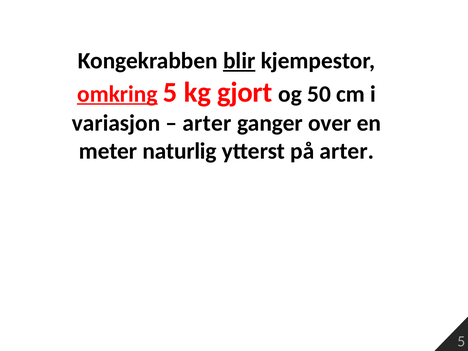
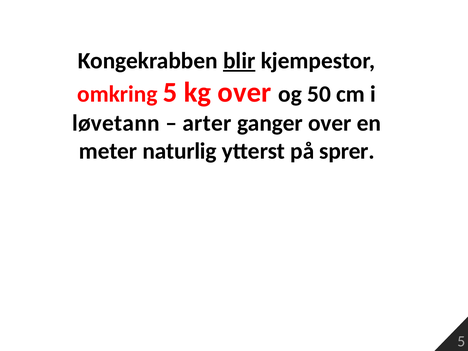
omkring underline: present -> none
kg gjort: gjort -> over
variasjon: variasjon -> løvetann
på arter: arter -> sprer
